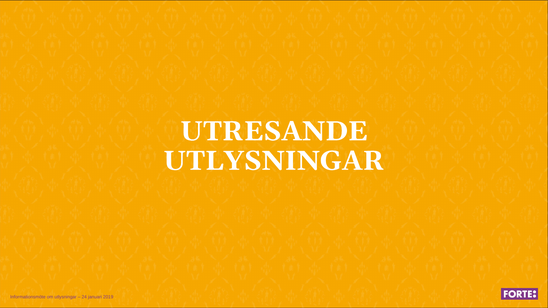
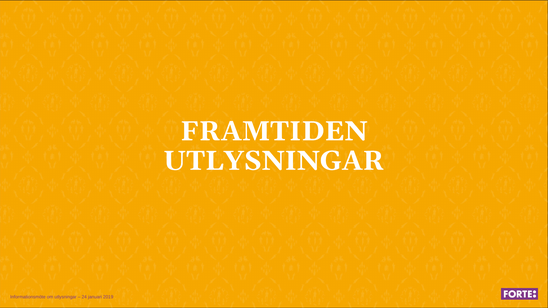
UTRESANDE: UTRESANDE -> FRAMTIDEN
